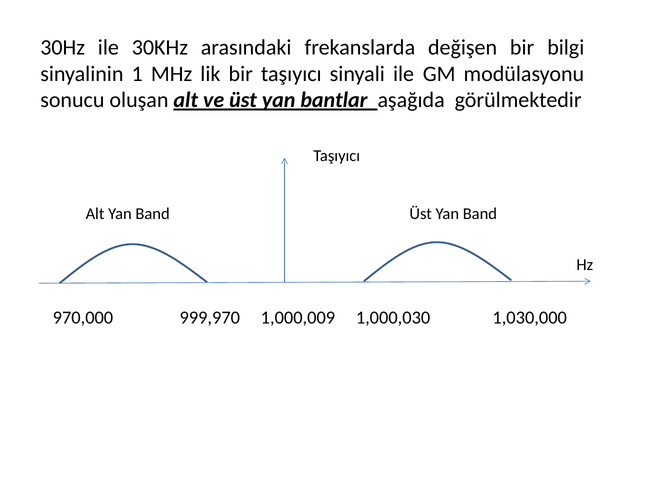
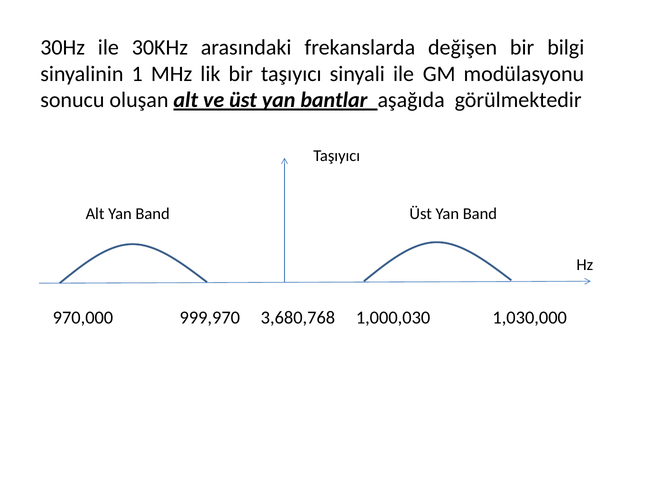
1,000,009: 1,000,009 -> 3,680,768
